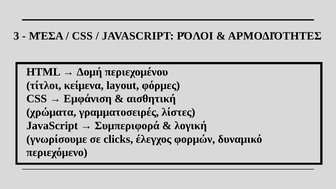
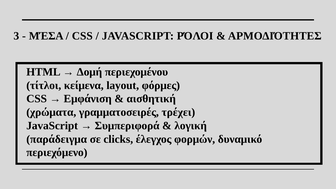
λίστες: λίστες -> τρέχει
γνωρίσουμε: γνωρίσουμε -> παράδειγμα
